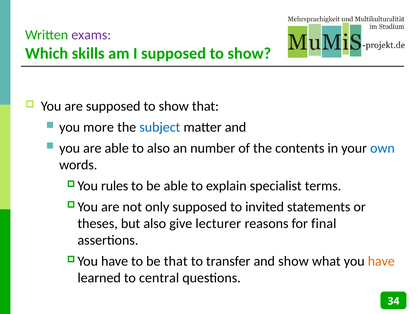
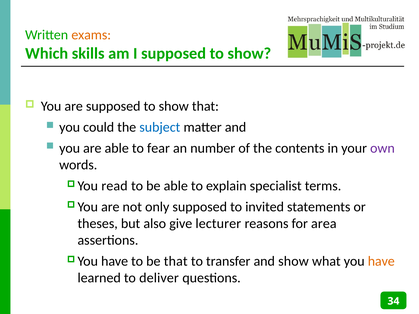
exams colour: purple -> orange
more: more -> could
to also: also -> fear
own colour: blue -> purple
rules: rules -> read
final: final -> area
central: central -> deliver
